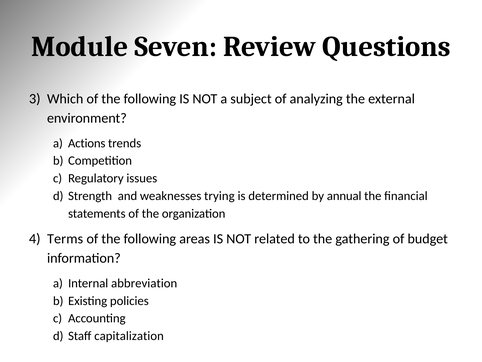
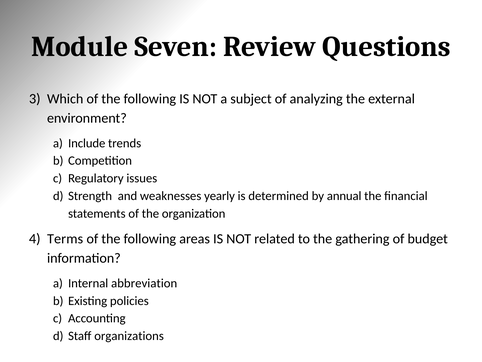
Actions: Actions -> Include
trying: trying -> yearly
capitalization: capitalization -> organizations
